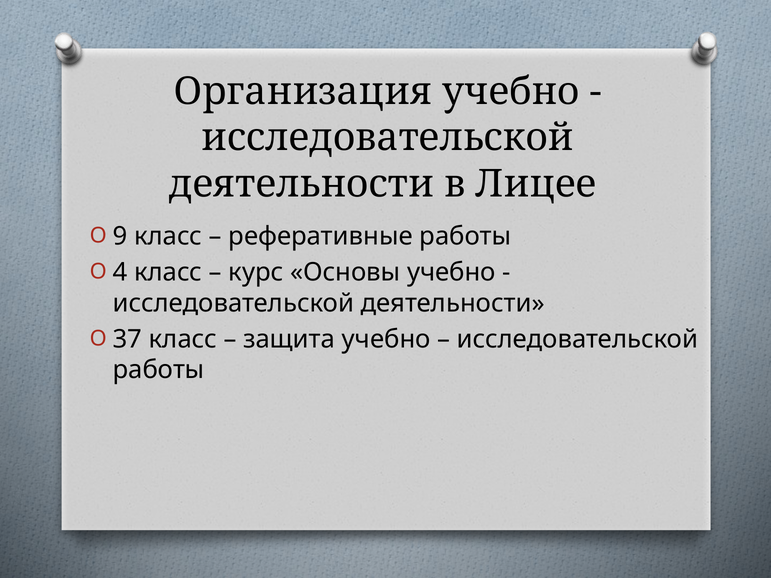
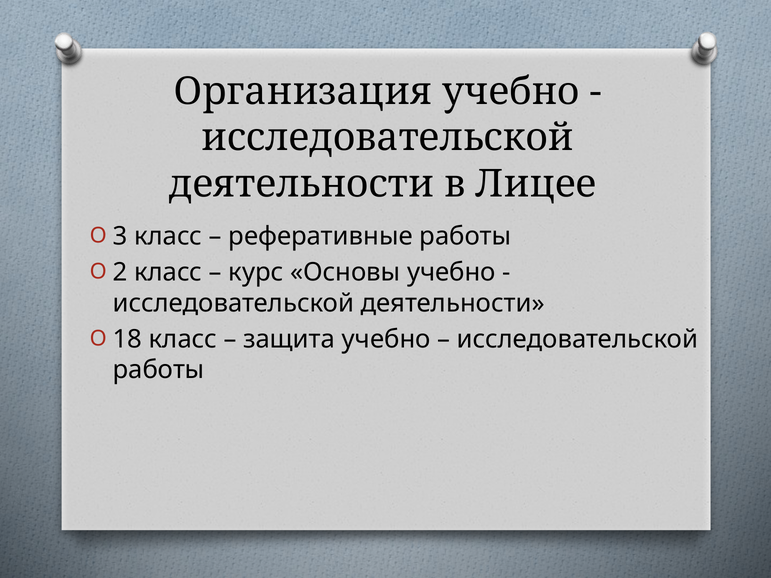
9: 9 -> 3
4: 4 -> 2
37: 37 -> 18
